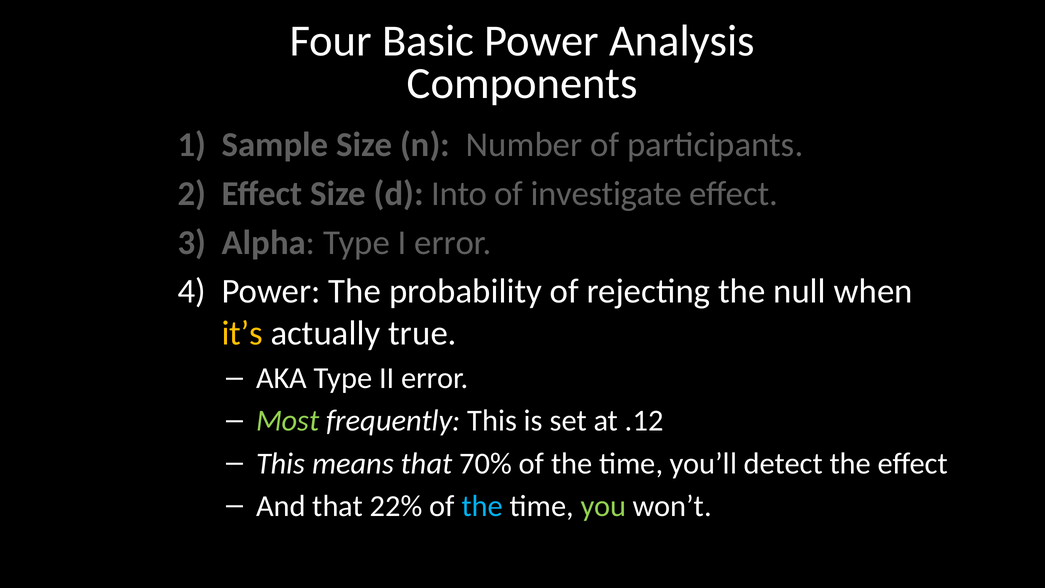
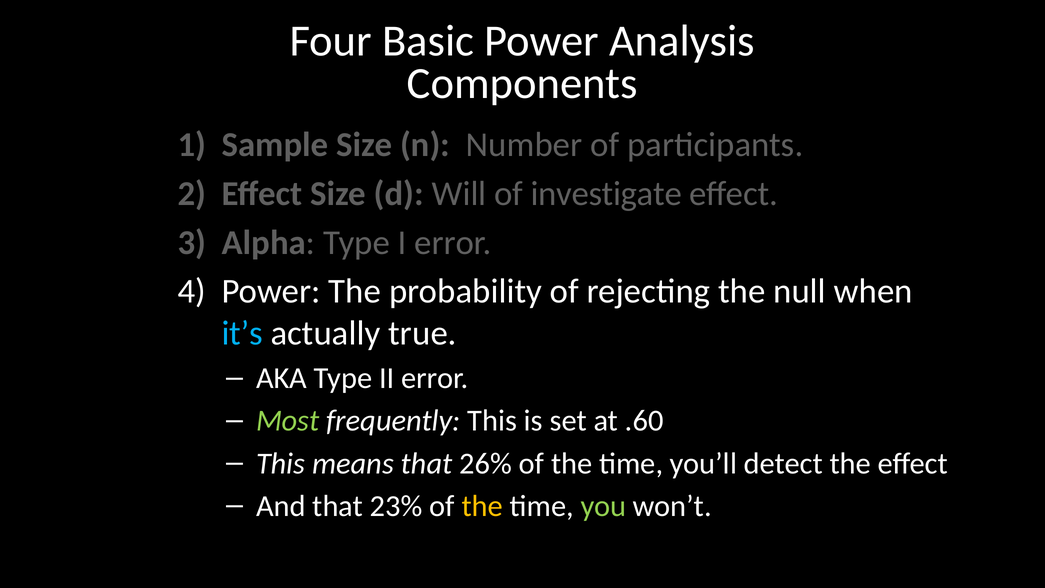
Into: Into -> Will
it’s colour: yellow -> light blue
.12: .12 -> .60
70%: 70% -> 26%
22%: 22% -> 23%
the at (482, 506) colour: light blue -> yellow
